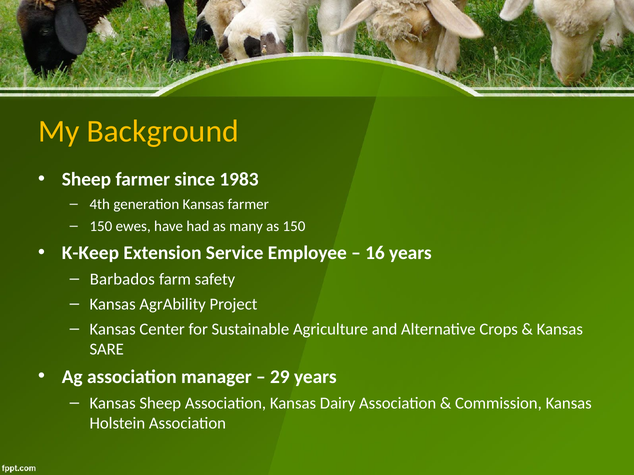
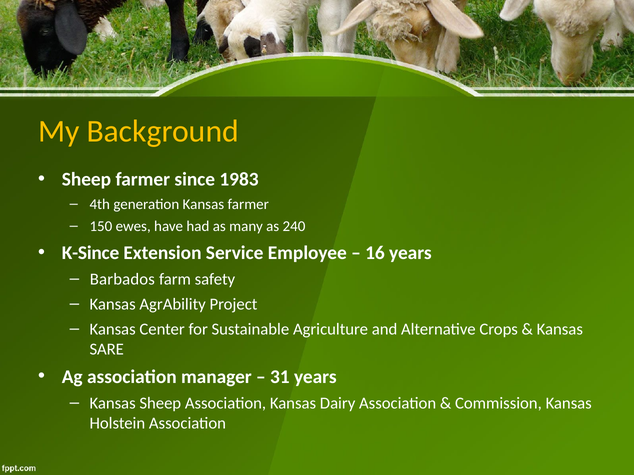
as 150: 150 -> 240
K-Keep: K-Keep -> K-Since
29: 29 -> 31
